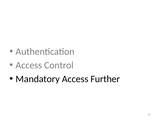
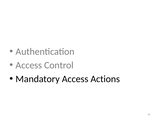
Further: Further -> Actions
